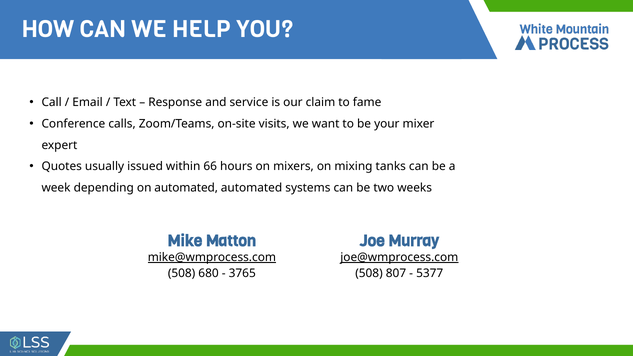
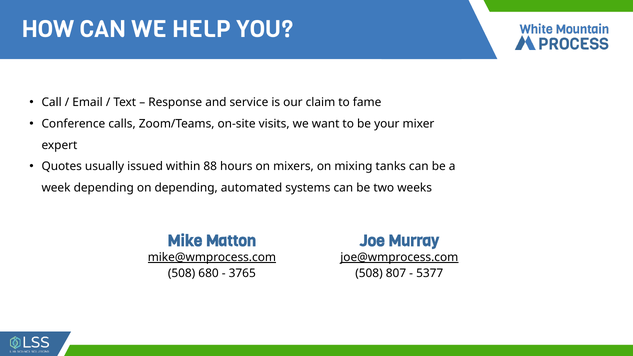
66: 66 -> 88
on automated: automated -> depending
